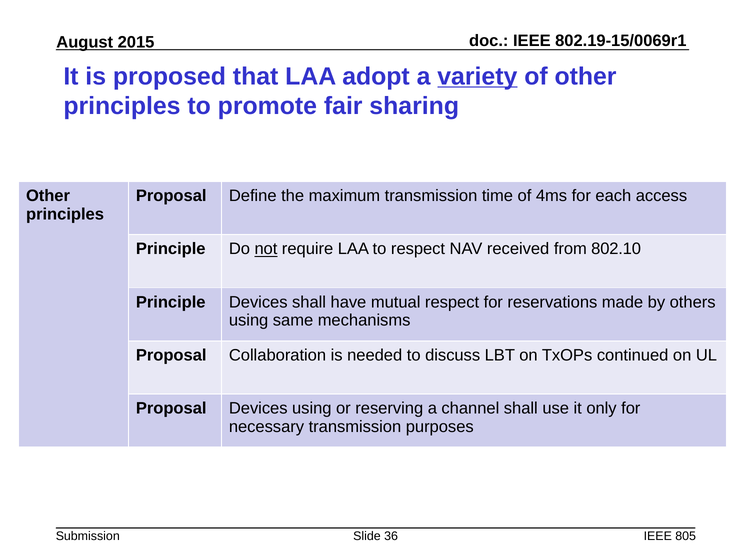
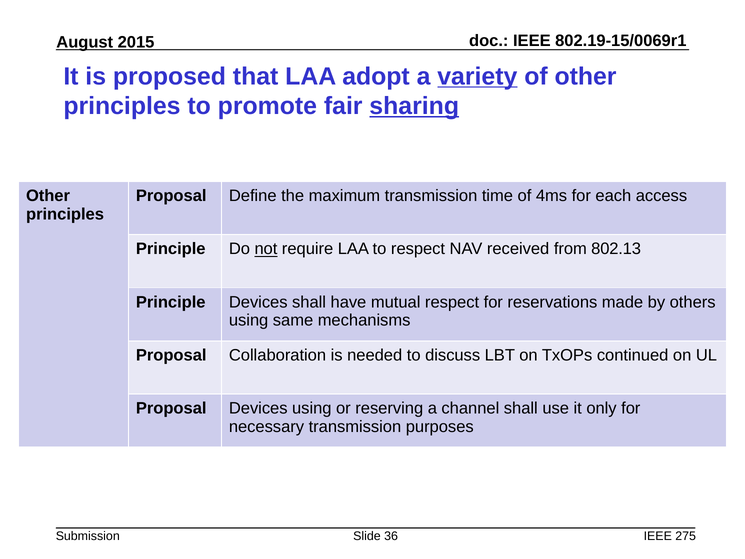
sharing underline: none -> present
802.10: 802.10 -> 802.13
805: 805 -> 275
